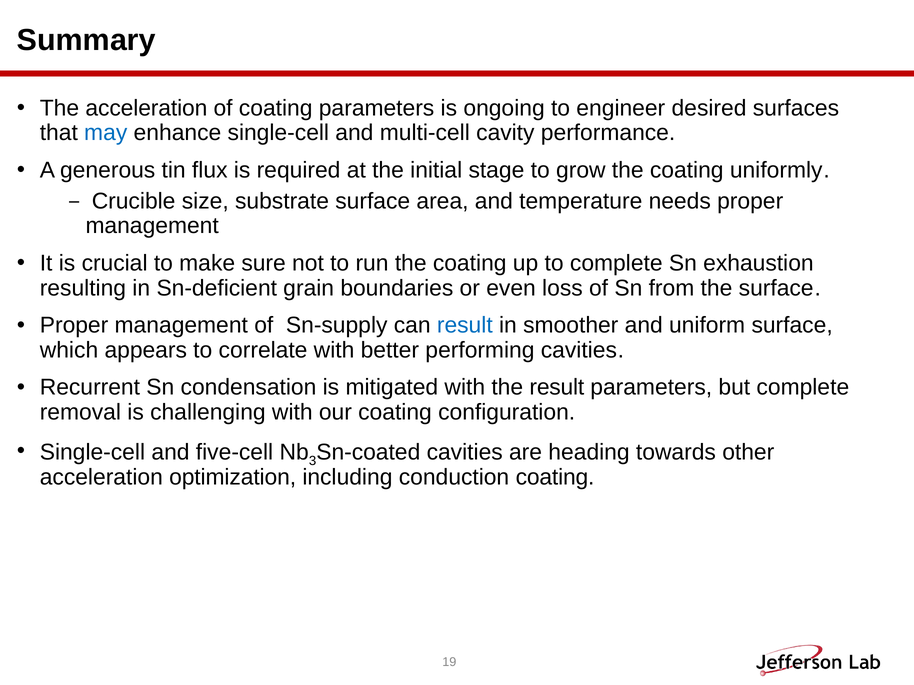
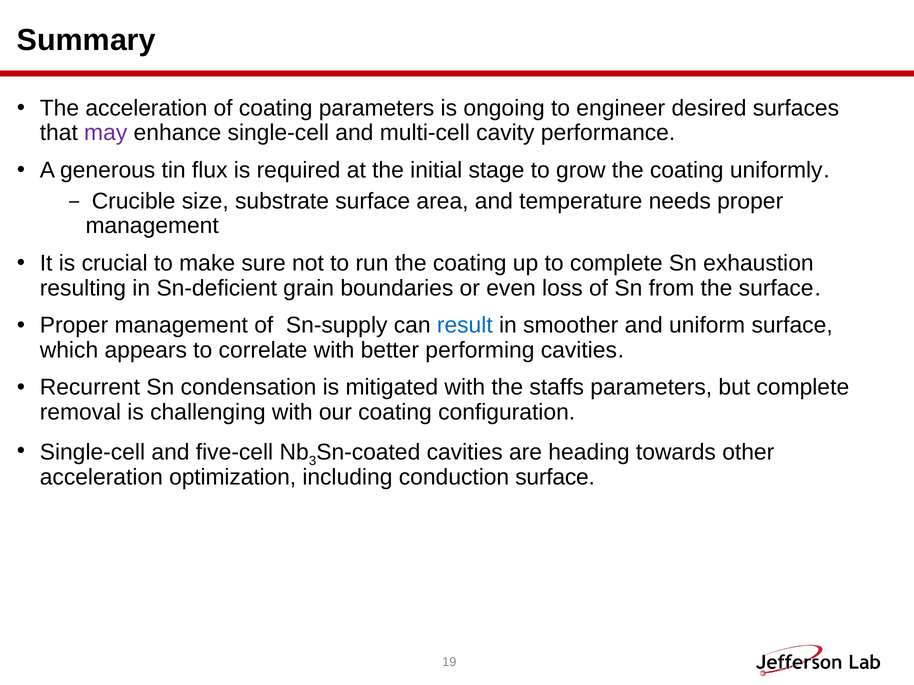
may colour: blue -> purple
the result: result -> staffs
conduction coating: coating -> surface
